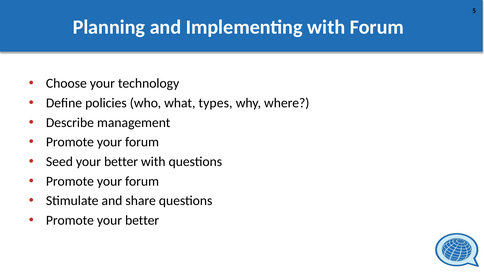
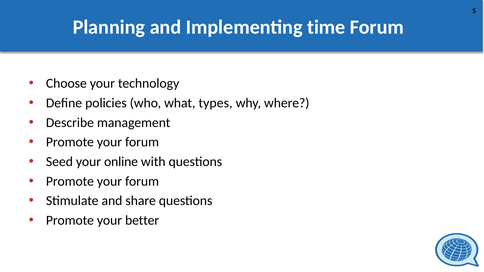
Implementing with: with -> time
Seed your better: better -> online
